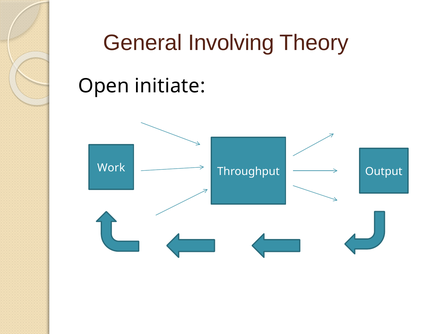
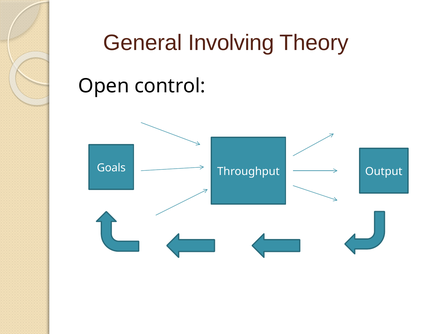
initiate: initiate -> control
Work: Work -> Goals
